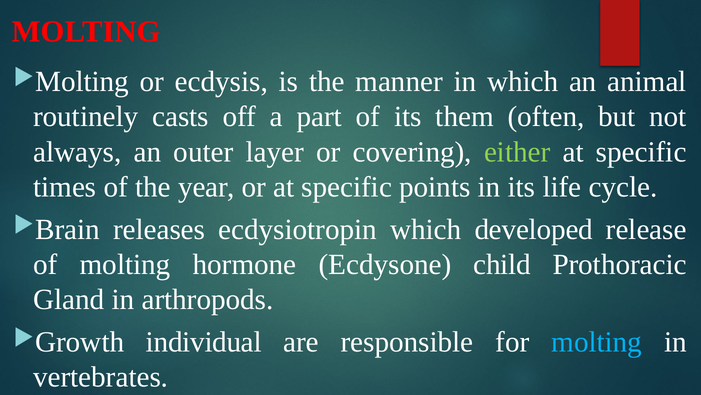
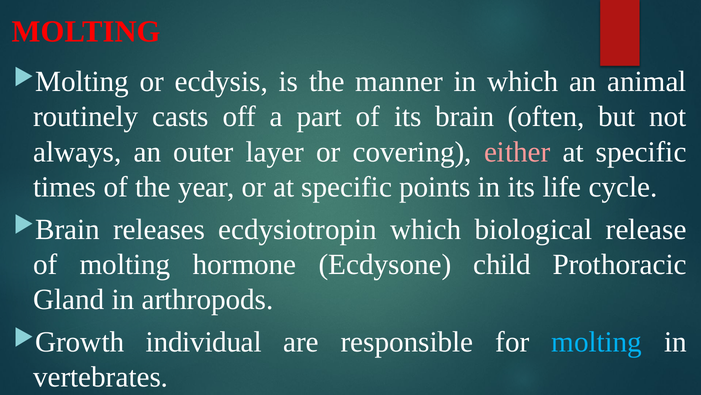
them: them -> brain
either colour: light green -> pink
developed: developed -> biological
